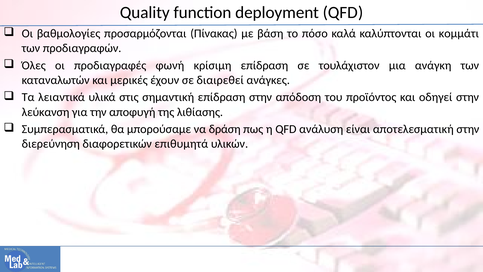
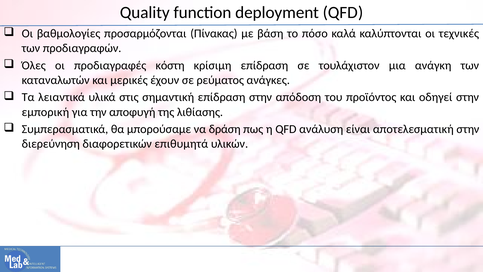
κομμάτι: κομμάτι -> τεχνικές
φωνή: φωνή -> κόστη
διαιρεθεί: διαιρεθεί -> ρεύματος
λεύκανση: λεύκανση -> εμπορική
